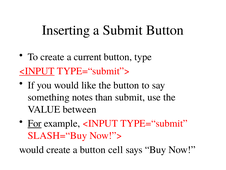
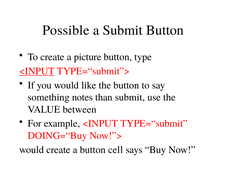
Inserting: Inserting -> Possible
current: current -> picture
For underline: present -> none
SLASH=“Buy: SLASH=“Buy -> DOING=“Buy
